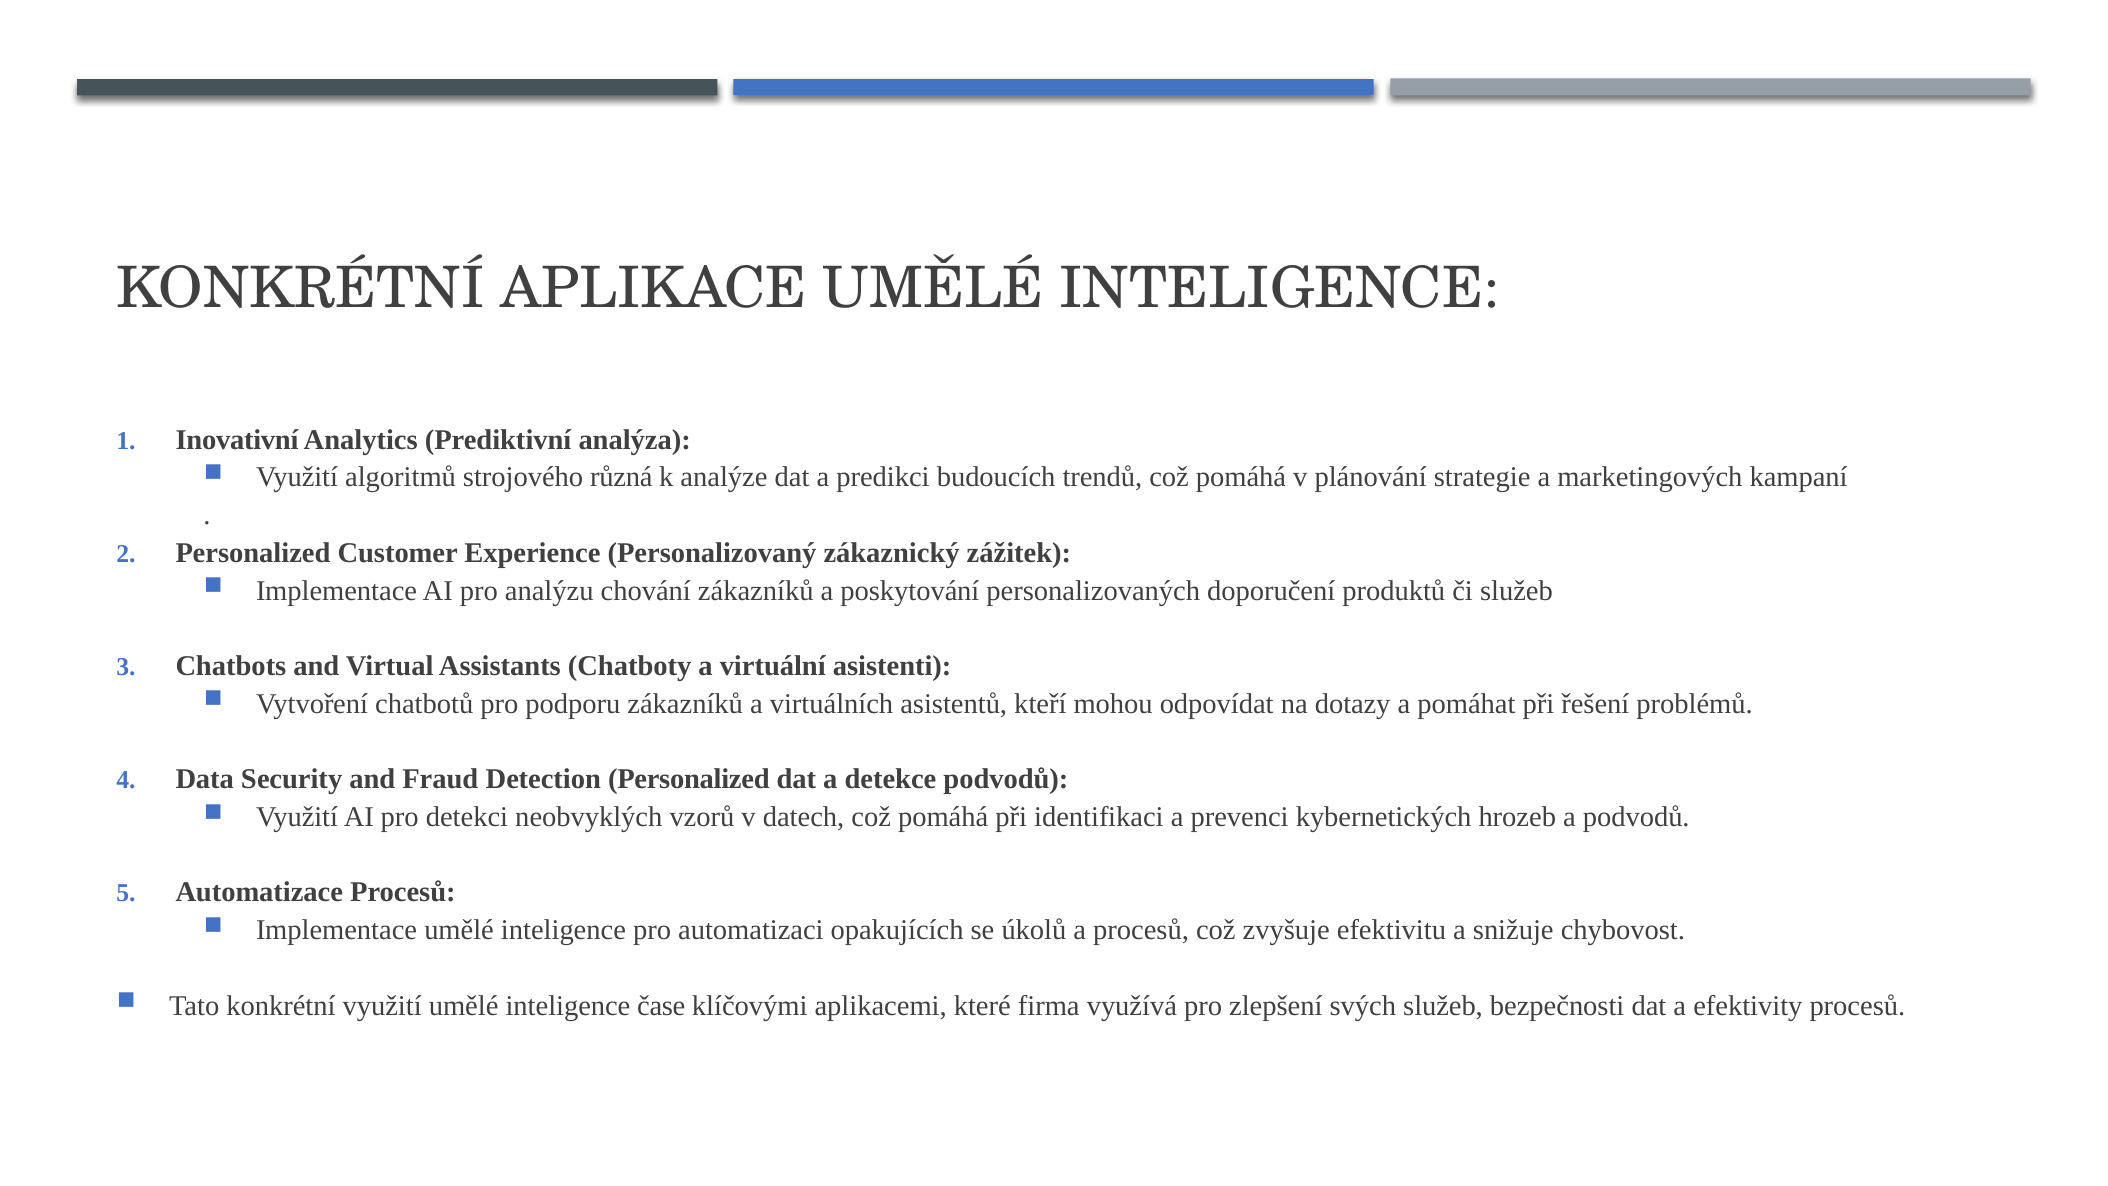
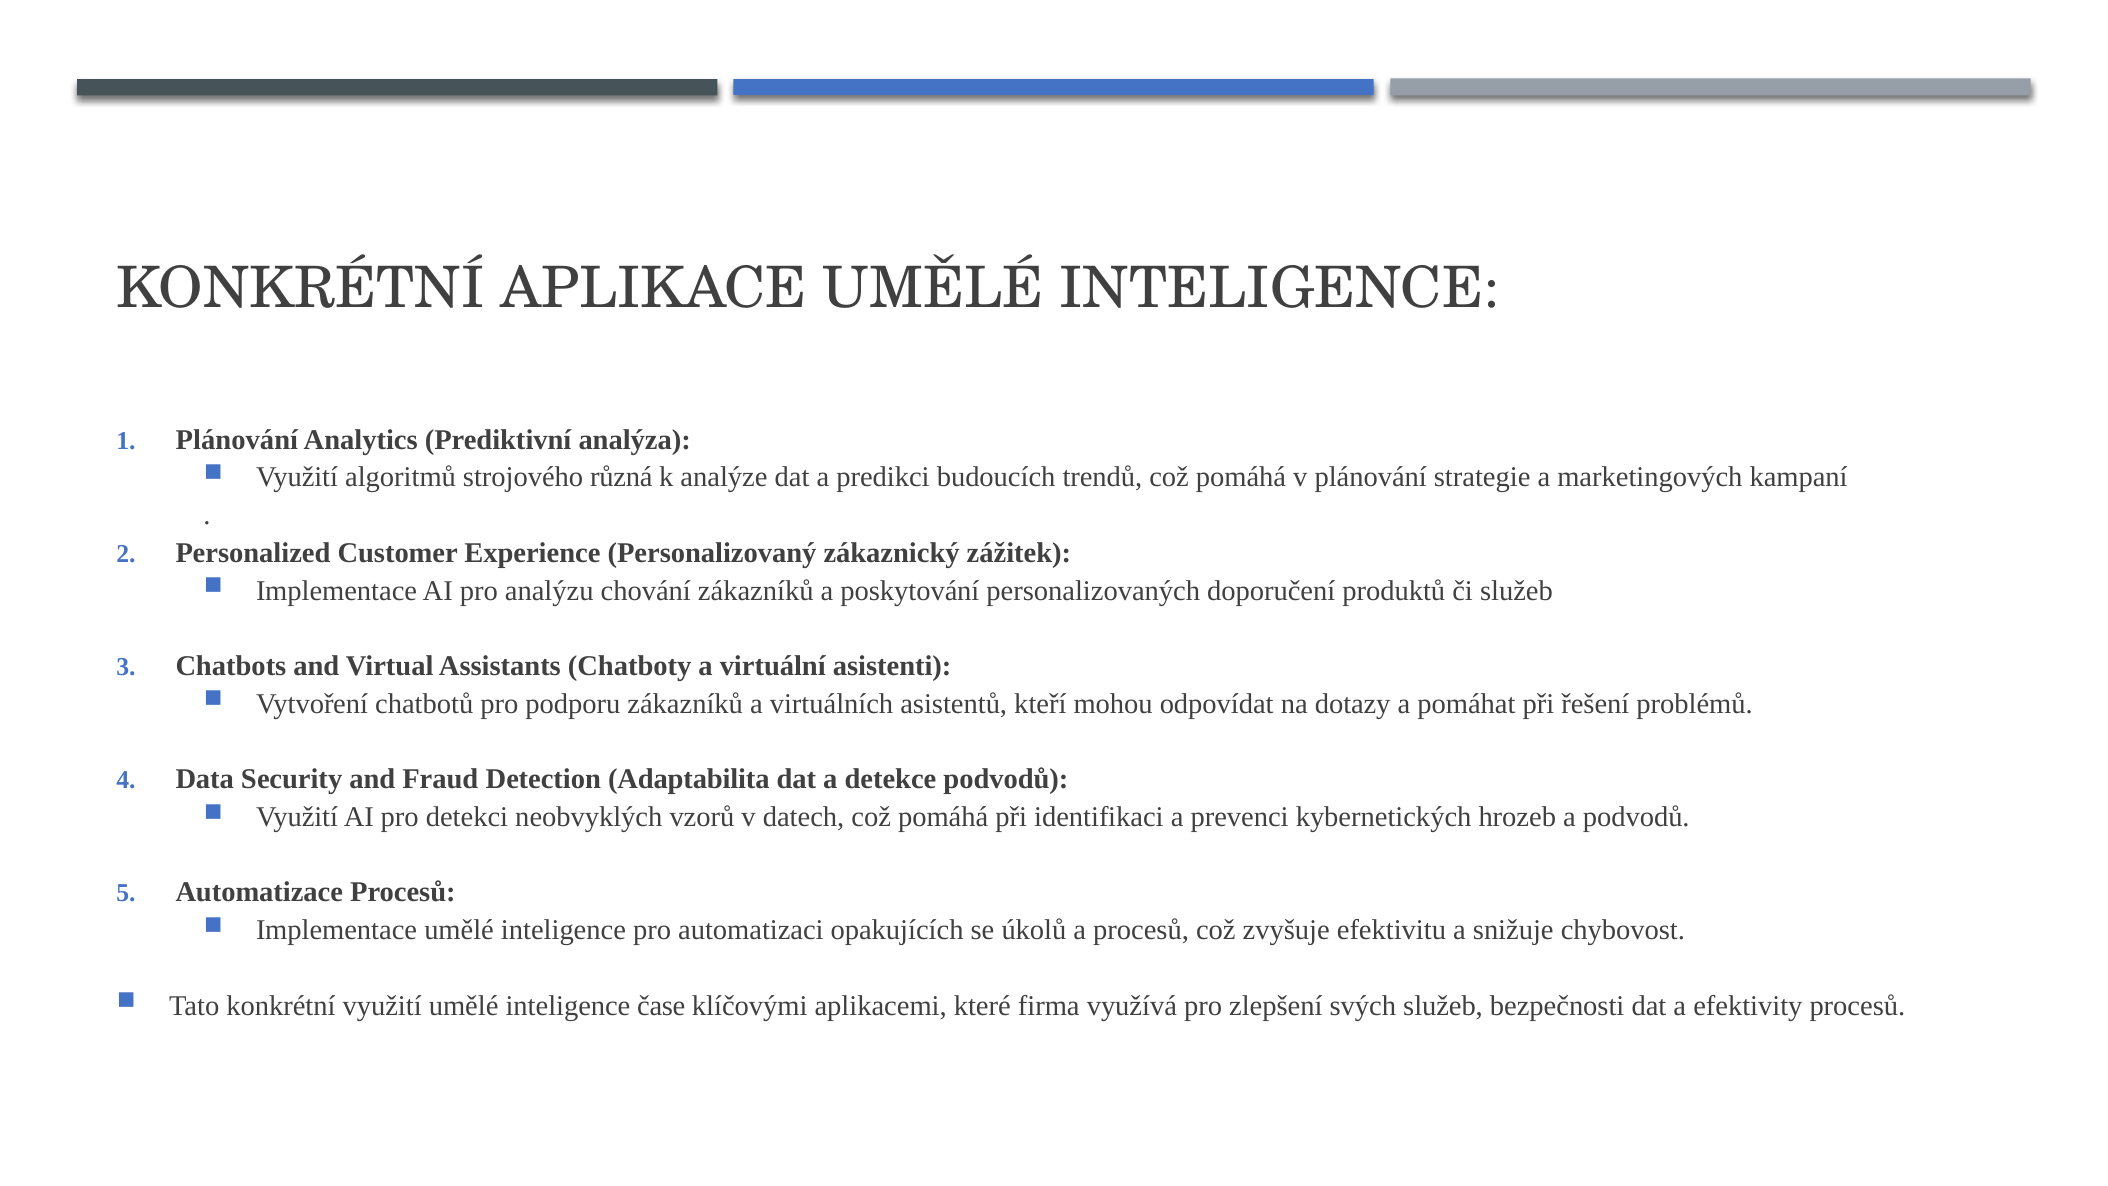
Inovativní at (237, 440): Inovativní -> Plánování
Detection Personalized: Personalized -> Adaptabilita
